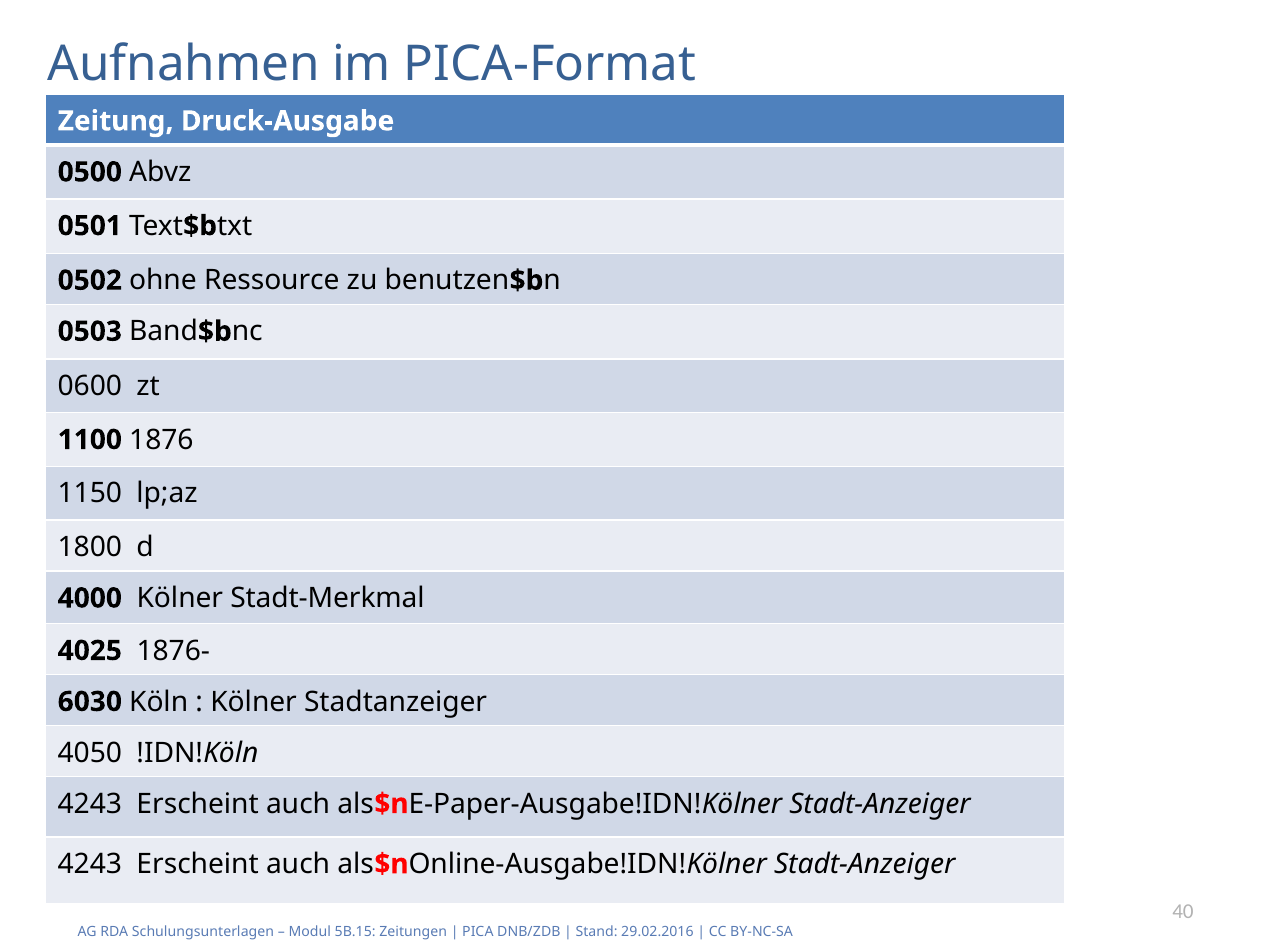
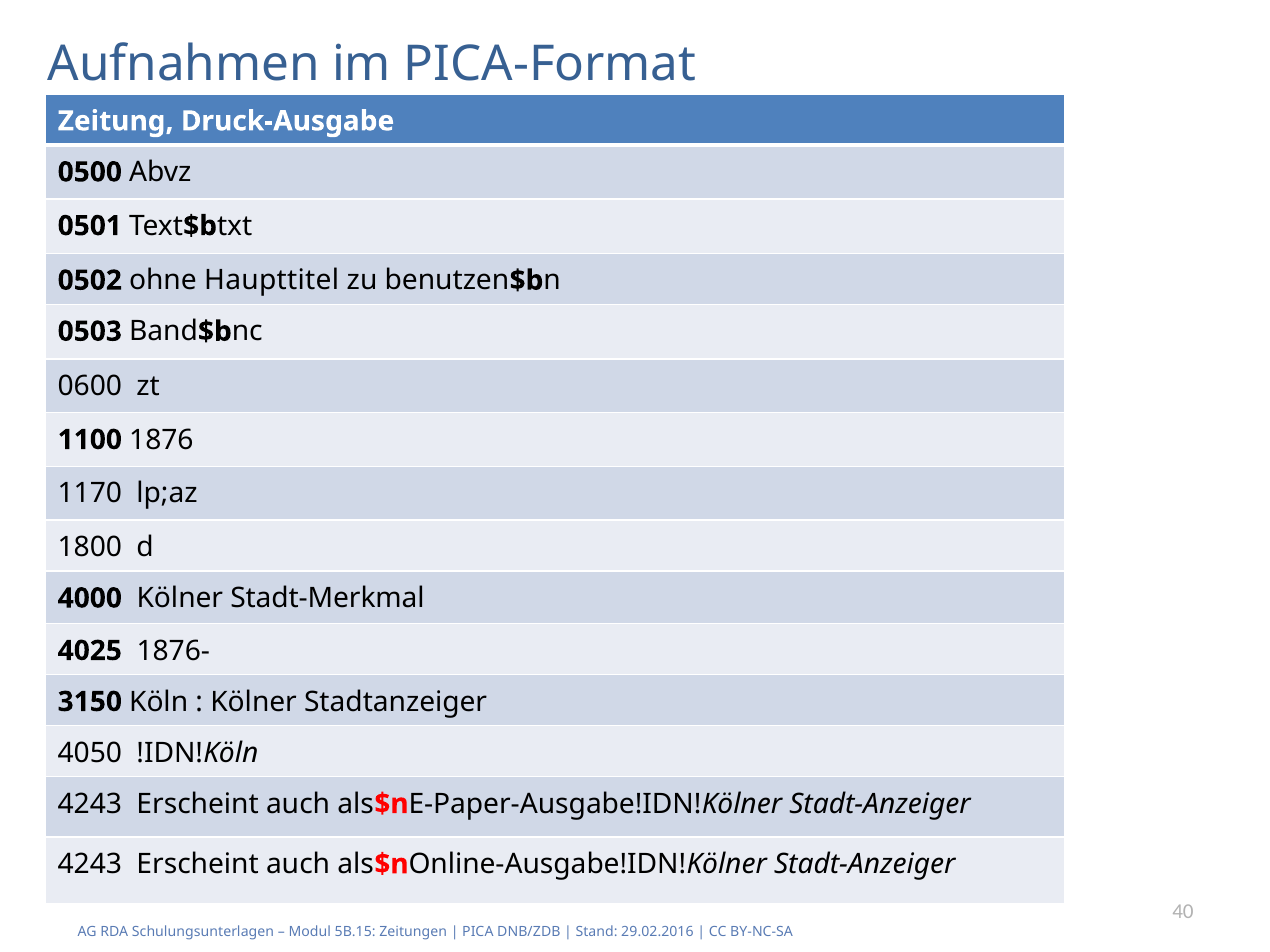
Ressource: Ressource -> Haupttitel
1150: 1150 -> 1170
6030: 6030 -> 3150
